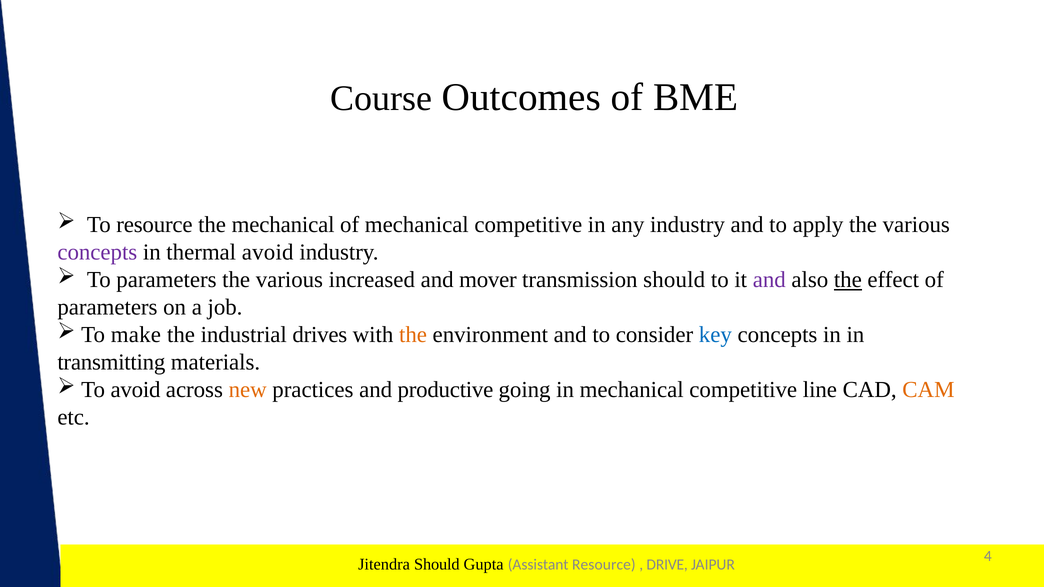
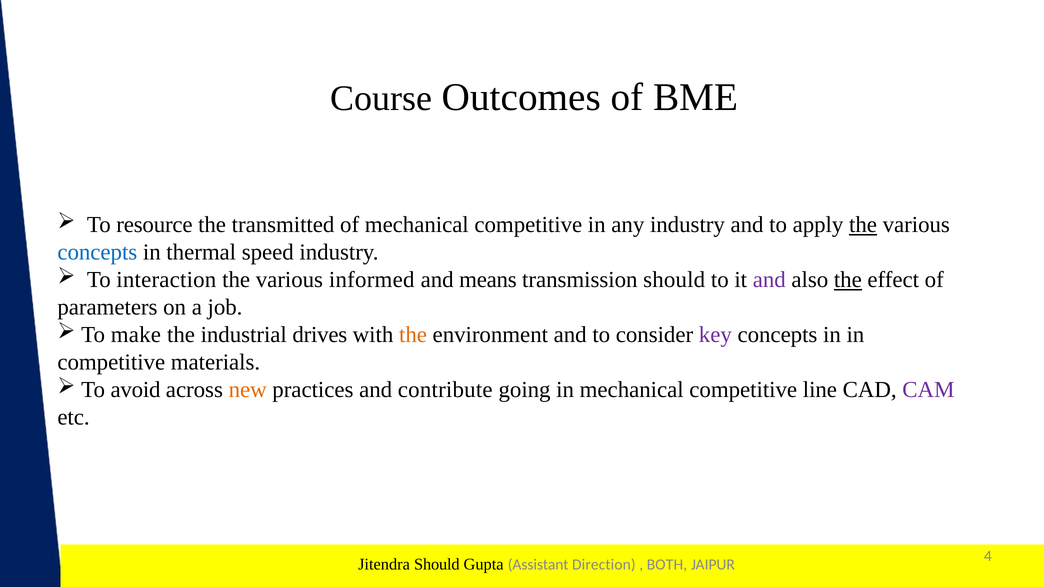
the mechanical: mechanical -> transmitted
the at (863, 225) underline: none -> present
concepts at (97, 252) colour: purple -> blue
thermal avoid: avoid -> speed
To parameters: parameters -> interaction
increased: increased -> informed
mover: mover -> means
key colour: blue -> purple
transmitting at (111, 362): transmitting -> competitive
productive: productive -> contribute
CAM colour: orange -> purple
Assistant Resource: Resource -> Direction
DRIVE: DRIVE -> BOTH
